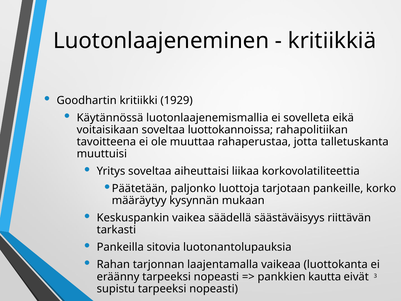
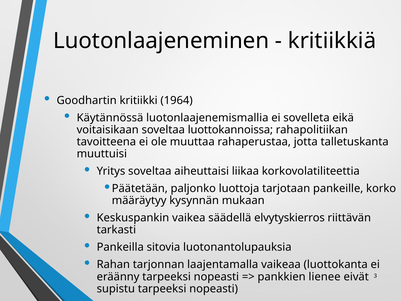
1929: 1929 -> 1964
säästäväisyys: säästäväisyys -> elvytyskierros
kautta: kautta -> lienee
